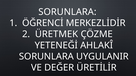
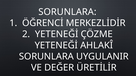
ÜRETMEK at (57, 34): ÜRETMEK -> YETENEĞİ
